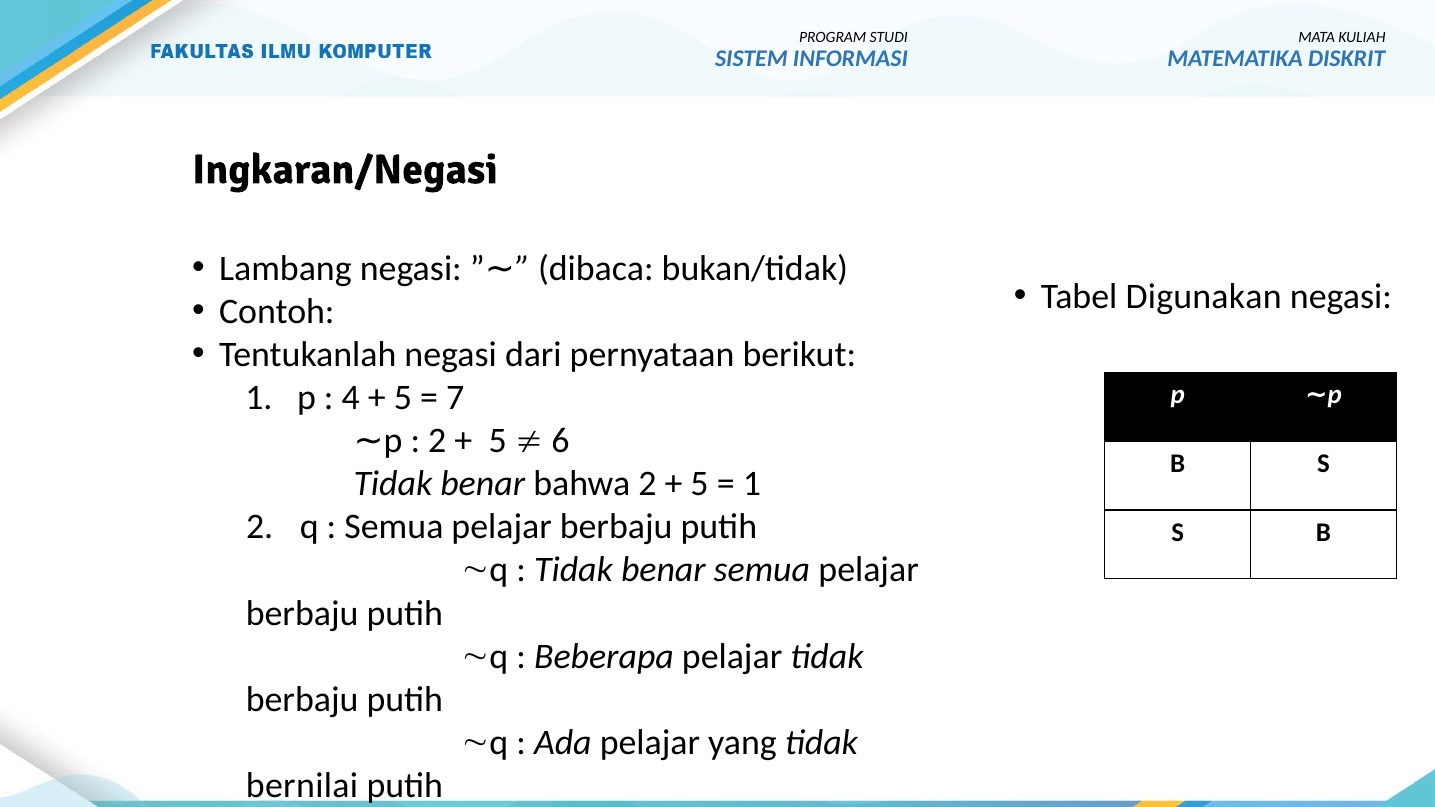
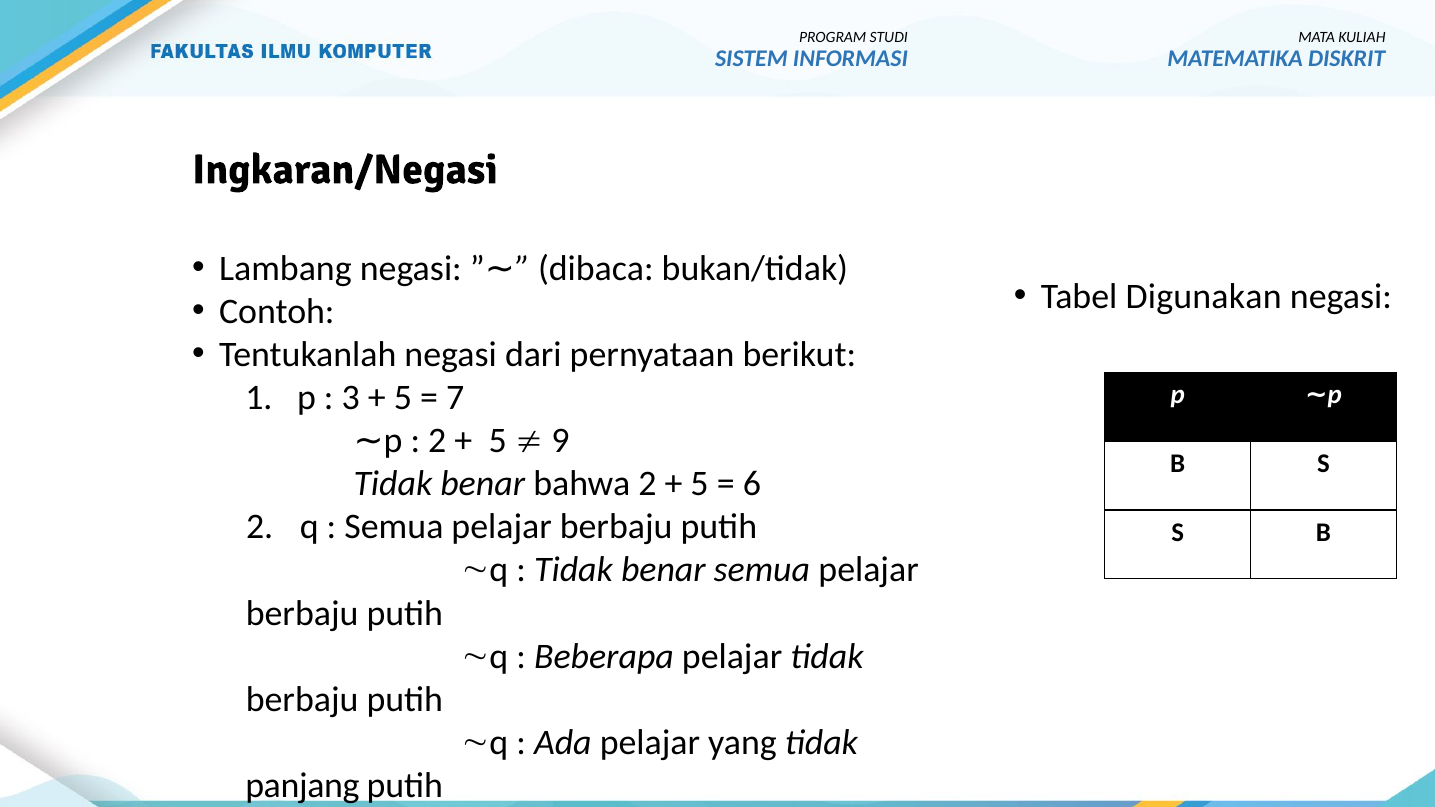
4: 4 -> 3
6: 6 -> 9
1 at (752, 484): 1 -> 6
bernilai: bernilai -> panjang
